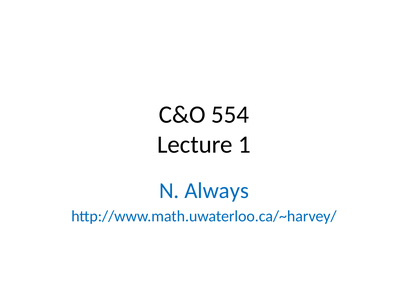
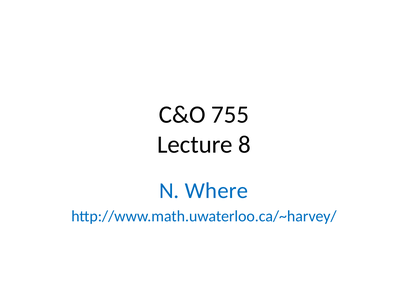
554: 554 -> 755
1: 1 -> 8
Always: Always -> Where
